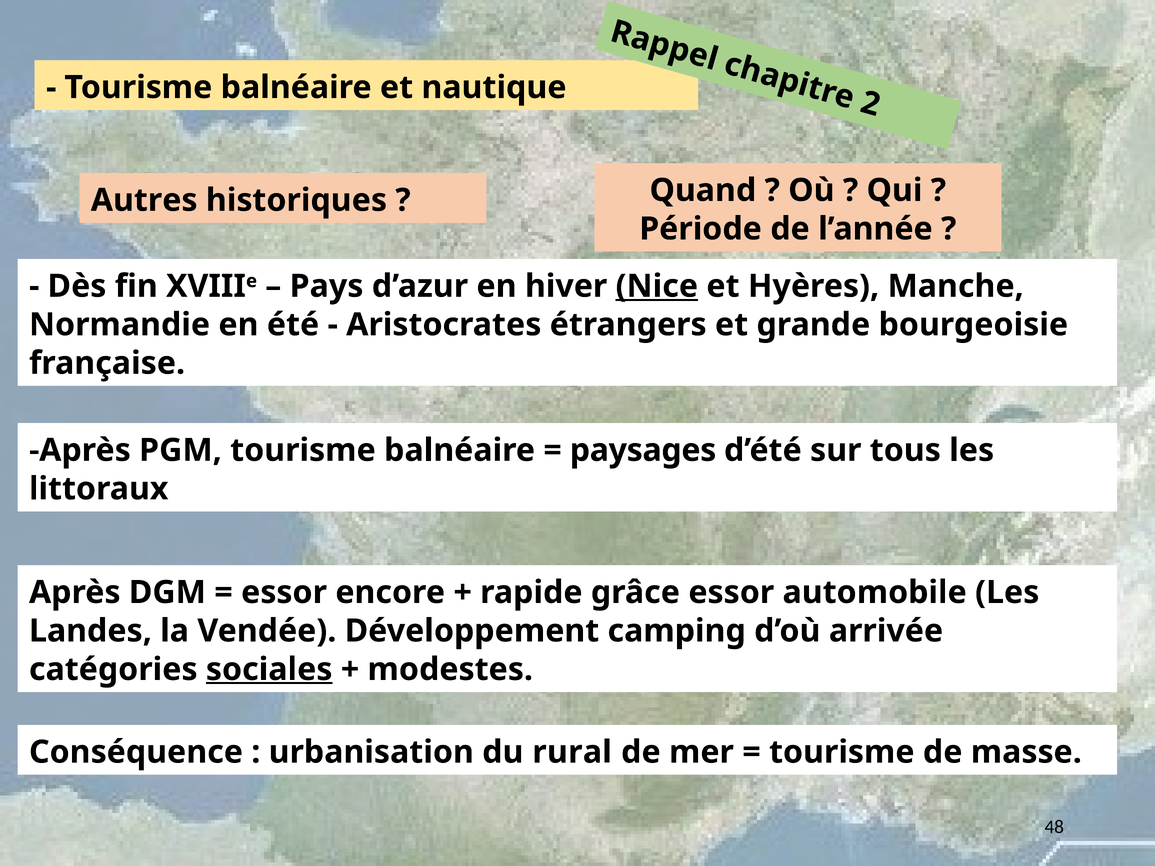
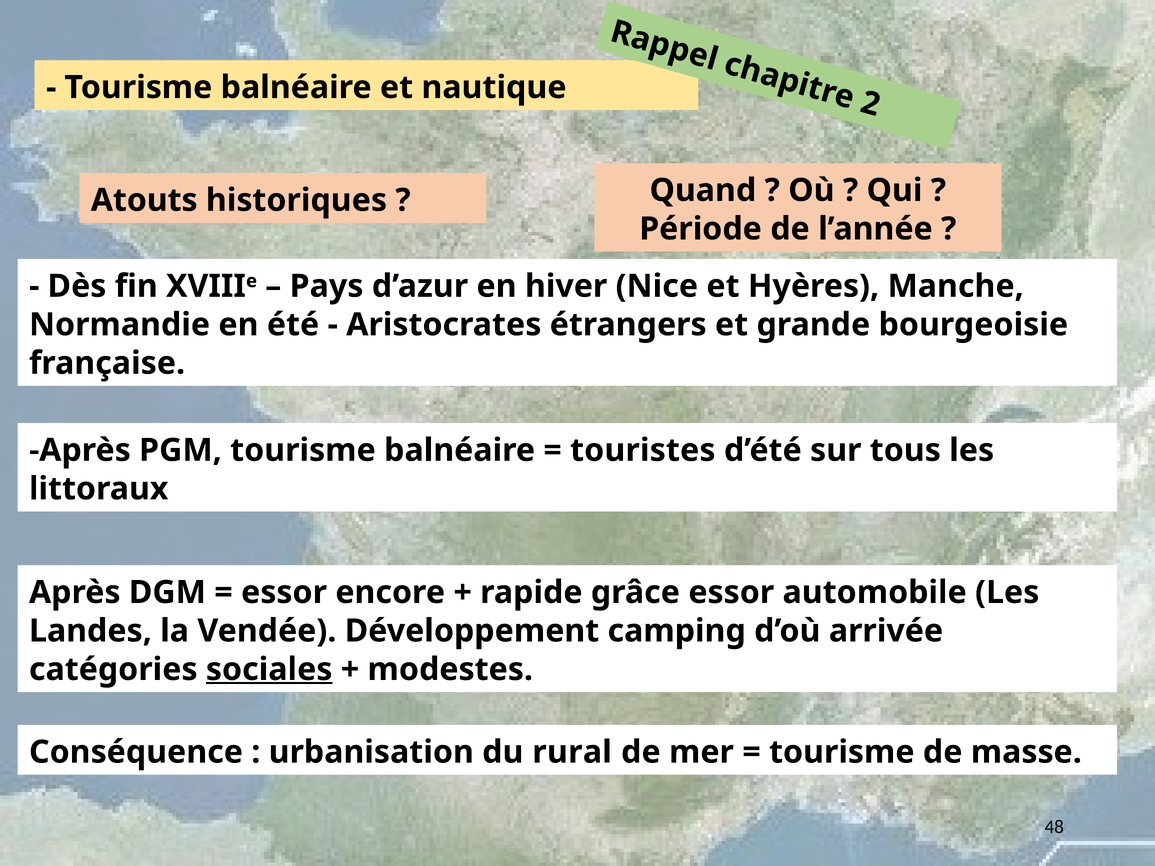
Autres: Autres -> Atouts
Nice underline: present -> none
paysages: paysages -> touristes
